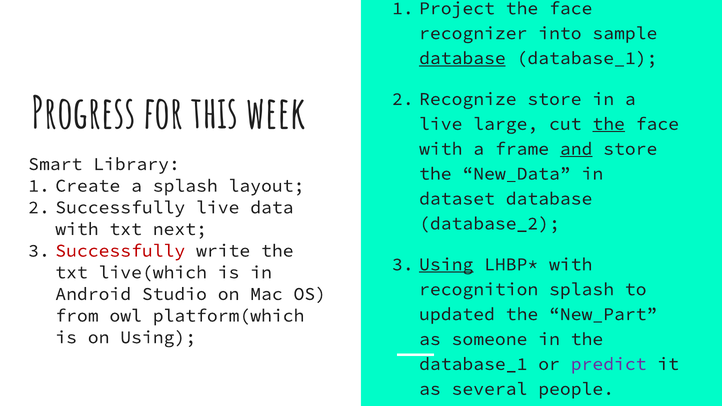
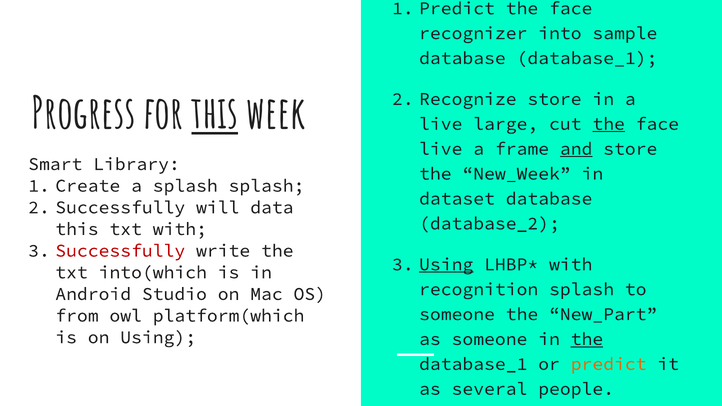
Project at (457, 8): Project -> Predict
database at (462, 58) underline: present -> none
this at (215, 114) underline: none -> present
with at (441, 149): with -> live
New_Data: New_Data -> New_Week
splash layout: layout -> splash
Successfully live: live -> will
with at (77, 229): with -> this
txt next: next -> with
live(which: live(which -> into(which
updated at (457, 314): updated -> someone
the at (587, 339) underline: none -> present
predict at (609, 364) colour: purple -> orange
